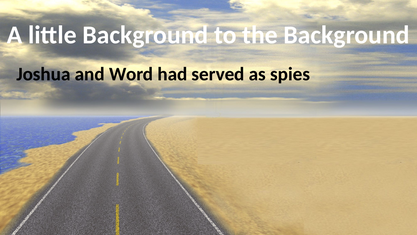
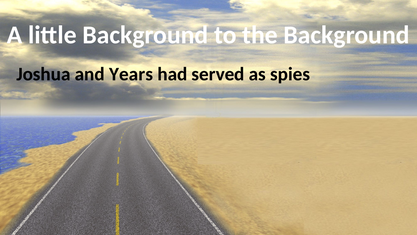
Word: Word -> Years
